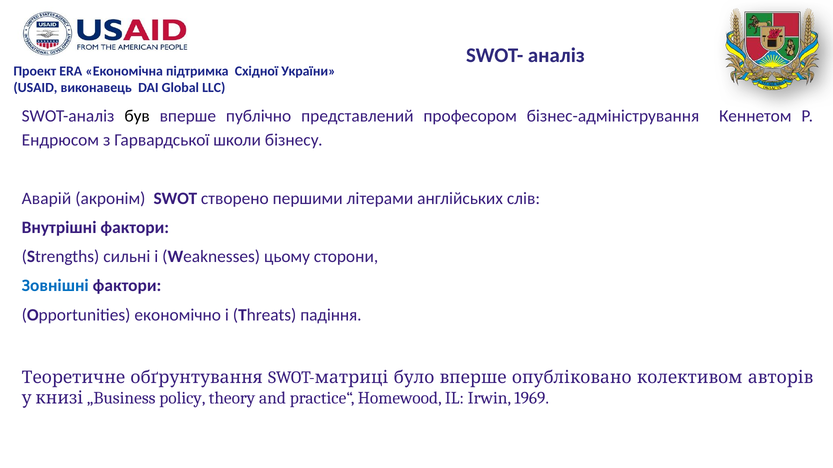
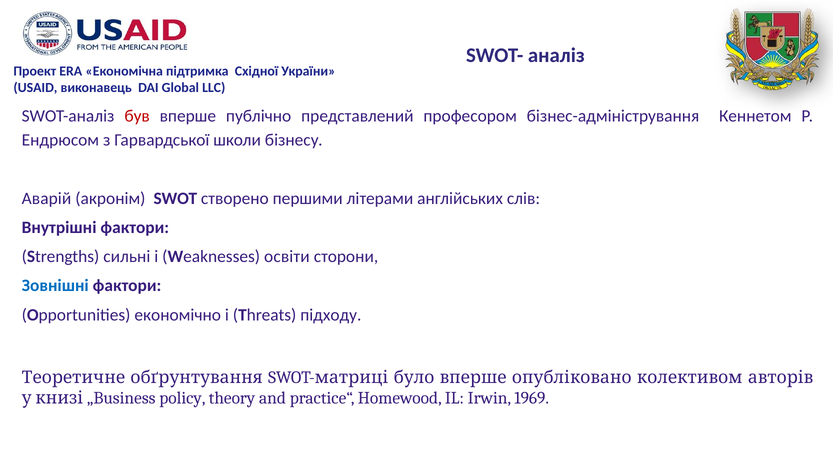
був colour: black -> red
цьому: цьому -> освіти
падіння: падіння -> підходу
